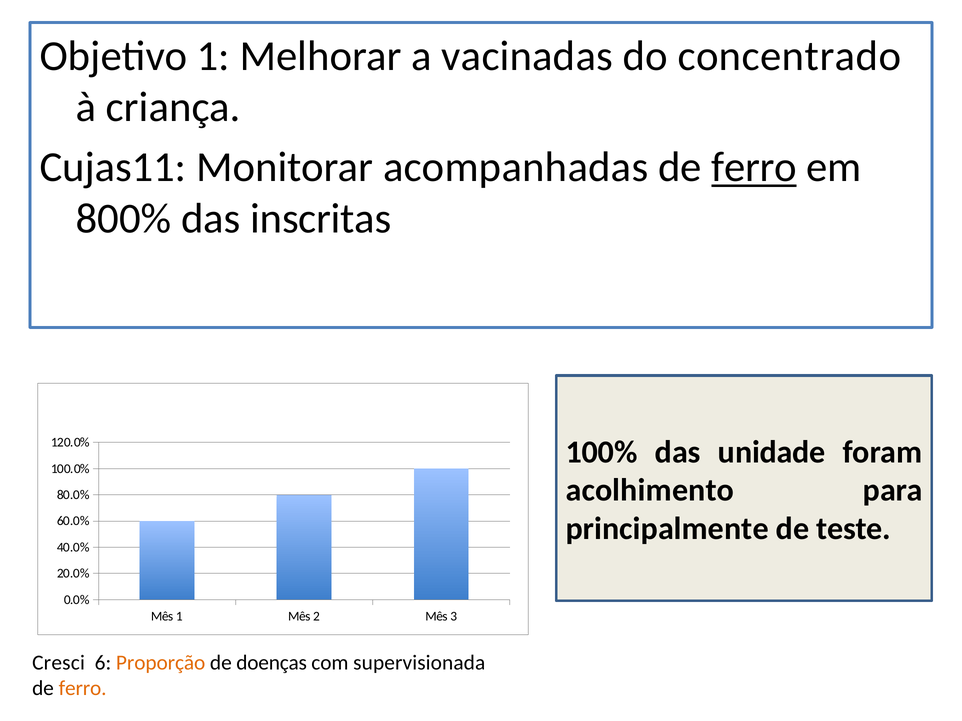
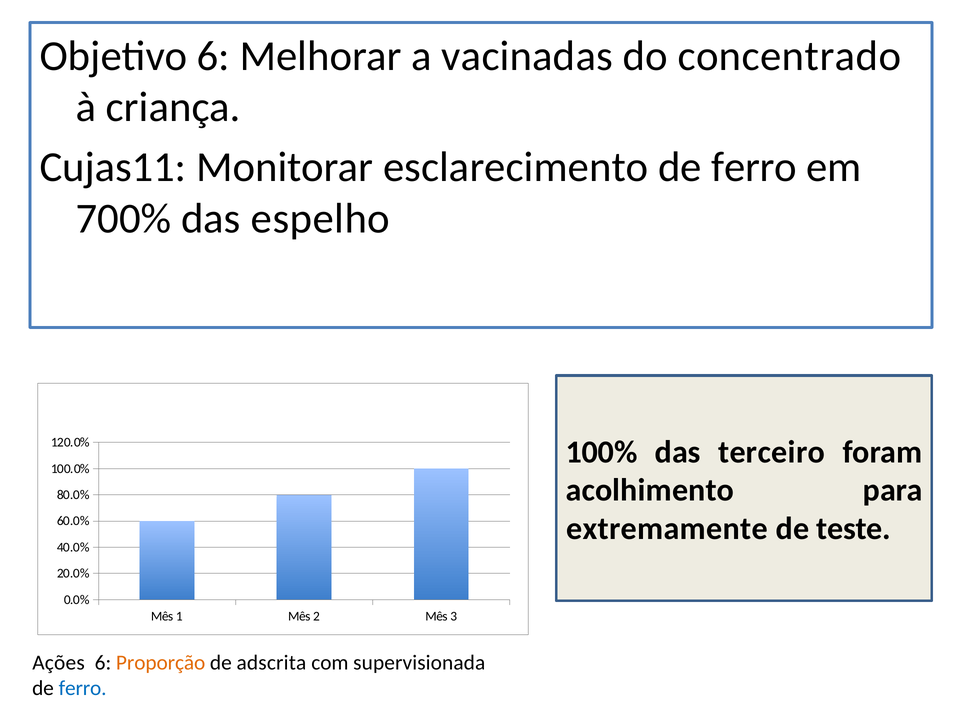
Objetivo 1: 1 -> 6
acompanhadas: acompanhadas -> esclarecimento
ferro at (754, 167) underline: present -> none
800%: 800% -> 700%
inscritas: inscritas -> espelho
unidade: unidade -> terceiro
principalmente: principalmente -> extremamente
Cresci: Cresci -> Ações
doenças: doenças -> adscrita
ferro at (83, 689) colour: orange -> blue
